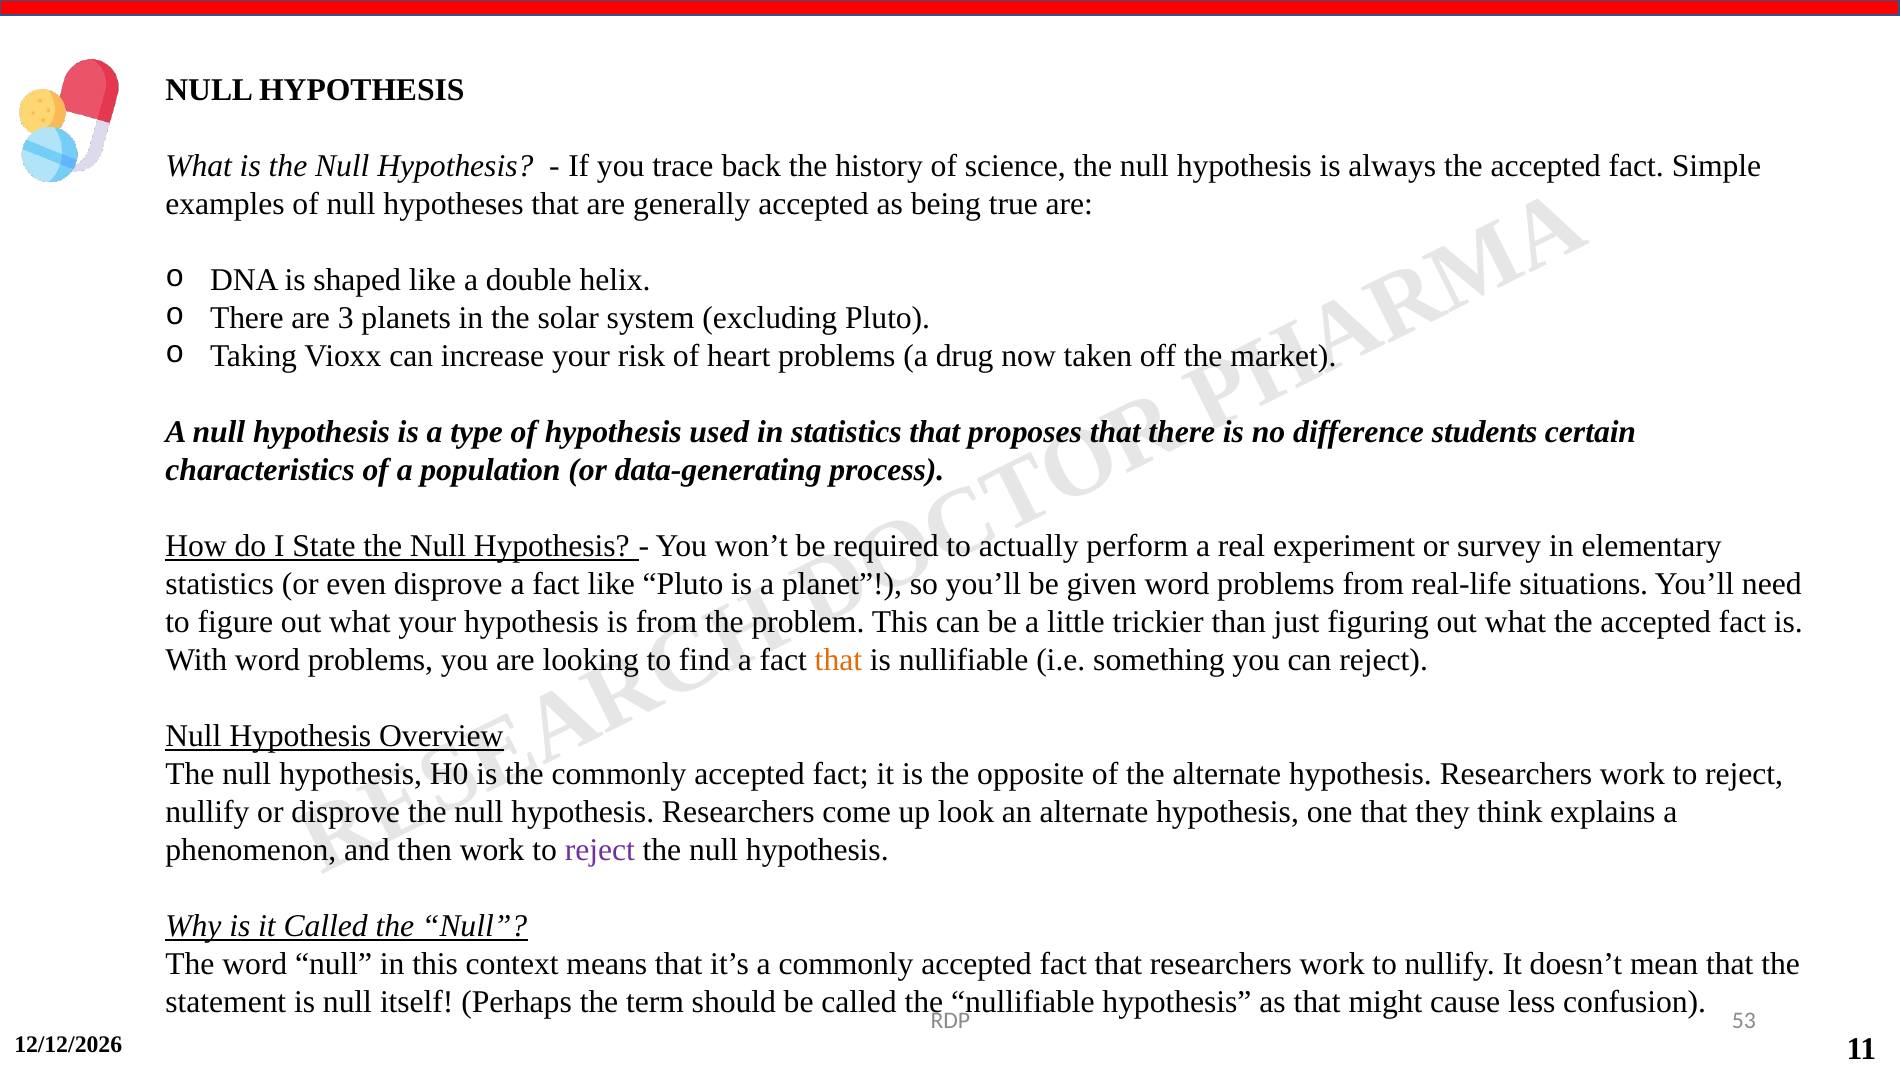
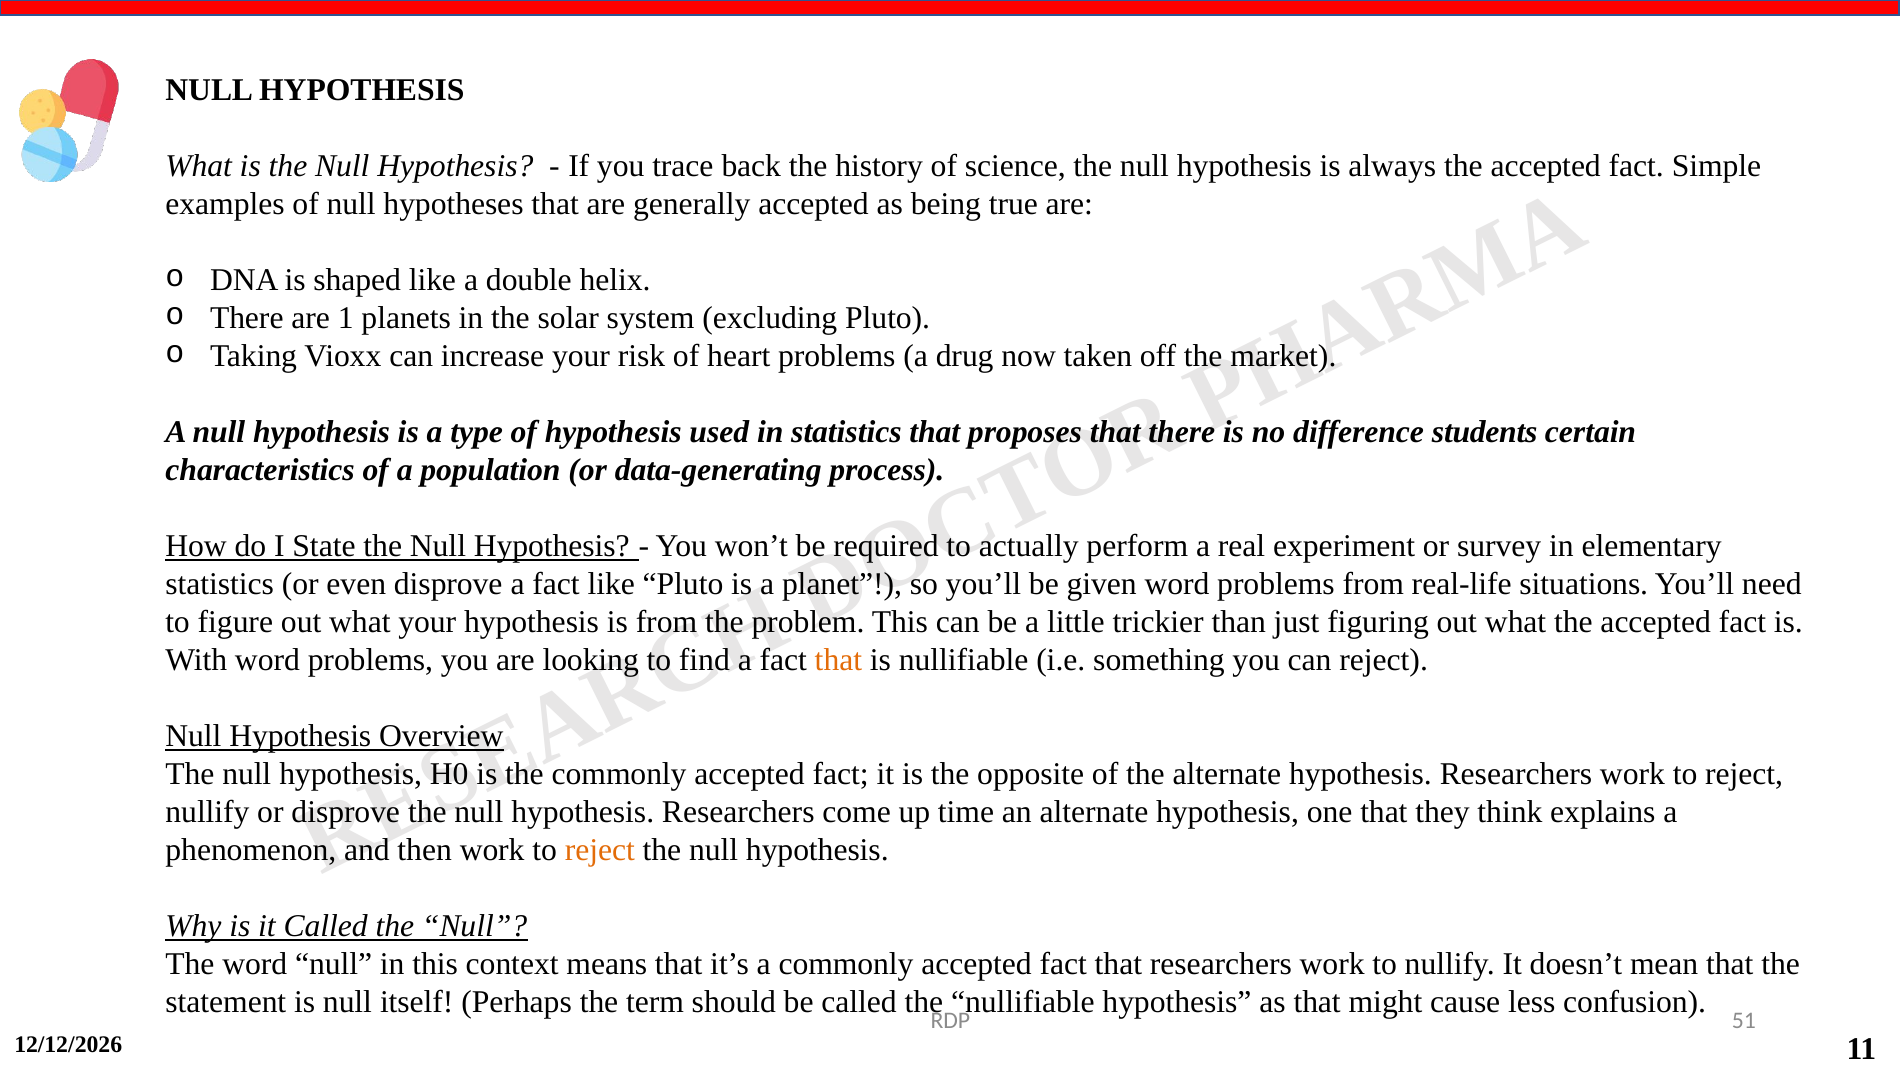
3: 3 -> 1
look: look -> time
reject at (600, 850) colour: purple -> orange
53: 53 -> 51
